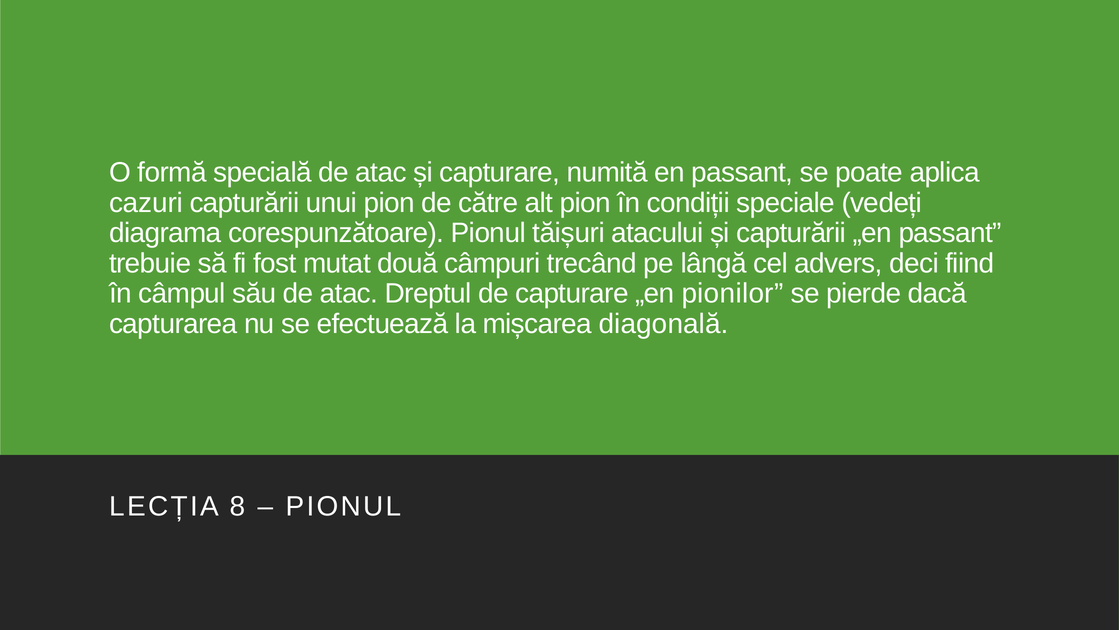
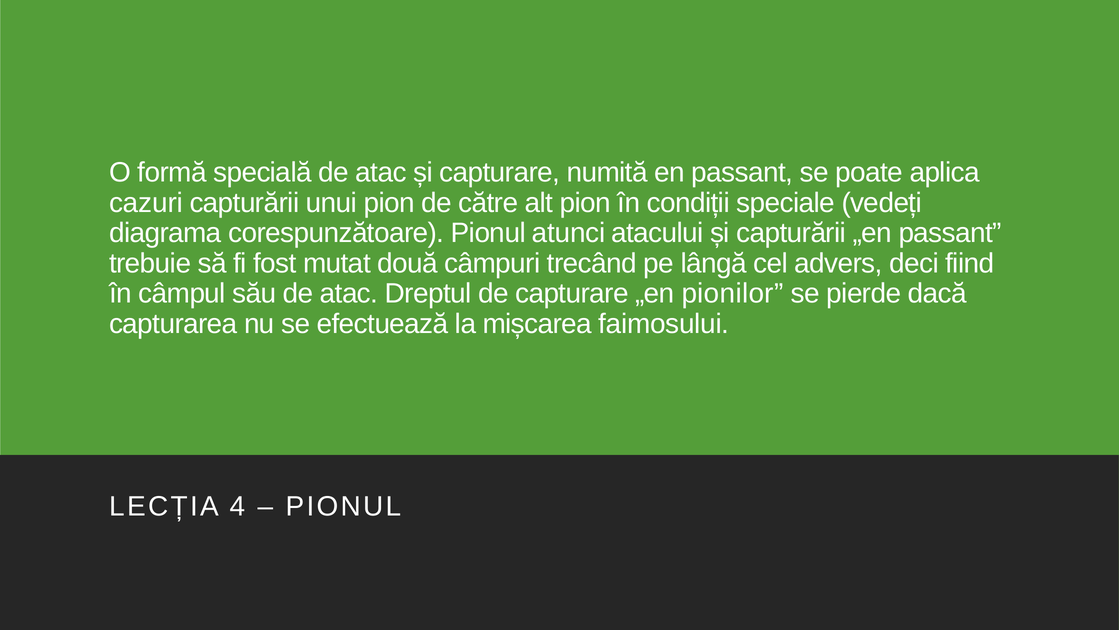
tăișuri: tăișuri -> atunci
diagonală: diagonală -> faimosului
8: 8 -> 4
